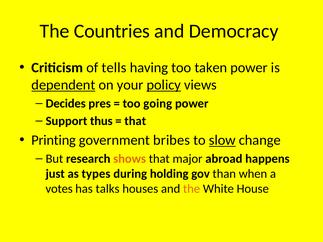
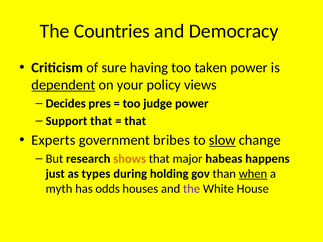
tells: tells -> sure
policy underline: present -> none
going: going -> judge
Support thus: thus -> that
Printing: Printing -> Experts
abroad: abroad -> habeas
when underline: none -> present
votes: votes -> myth
talks: talks -> odds
the at (192, 189) colour: orange -> purple
